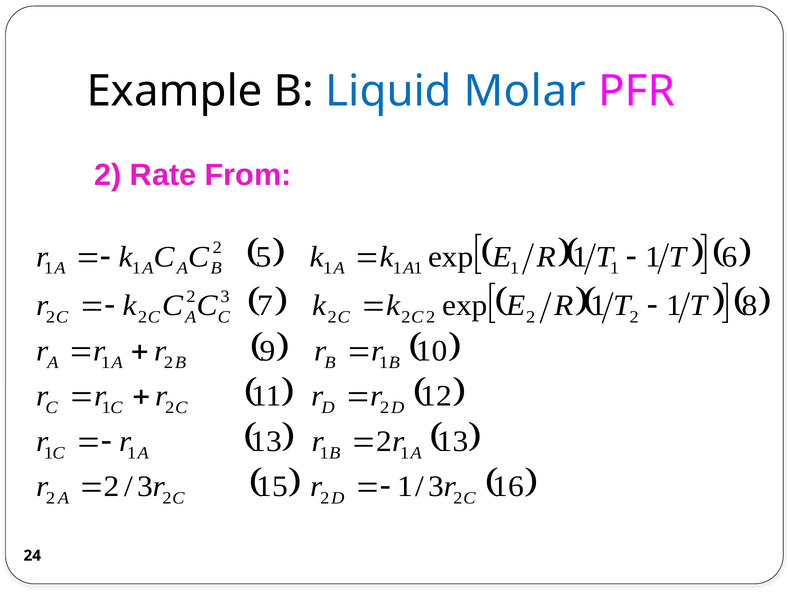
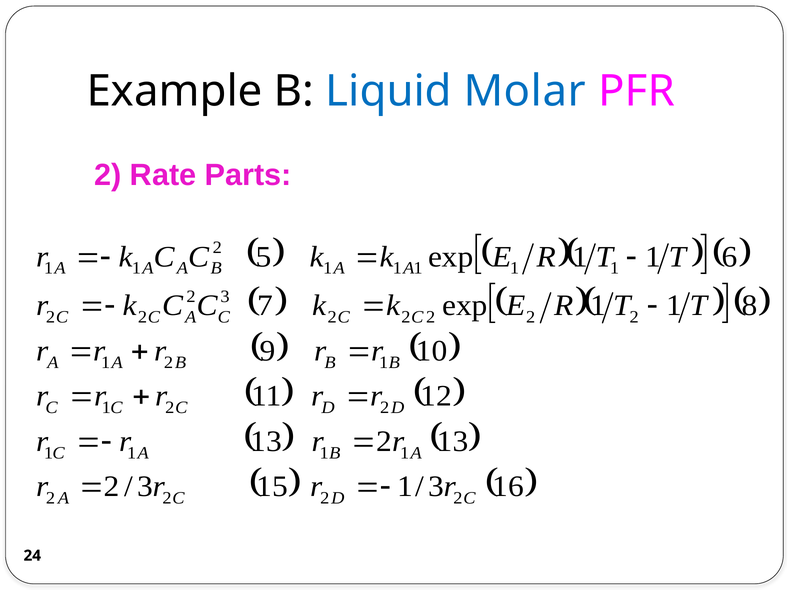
From: From -> Parts
